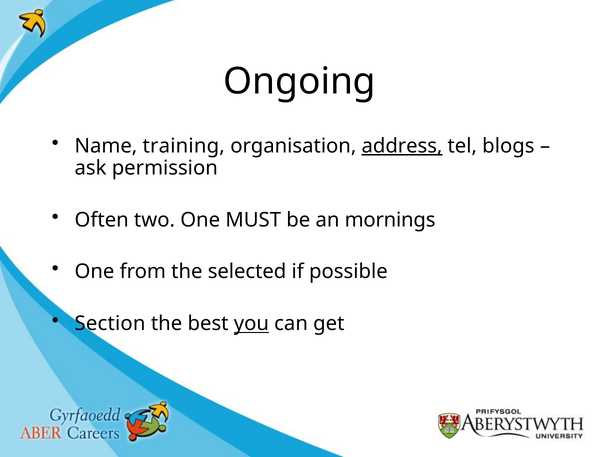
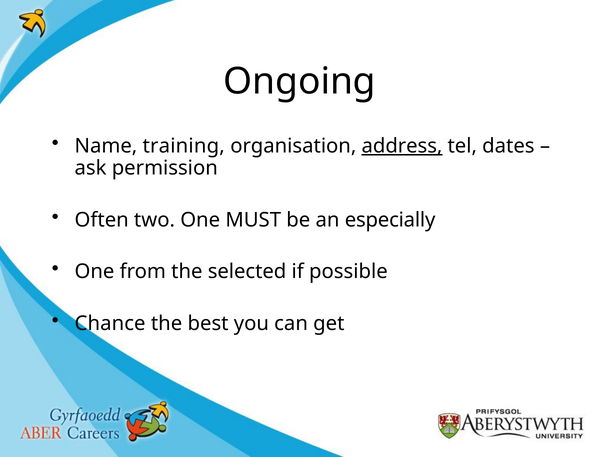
blogs: blogs -> dates
mornings: mornings -> especially
Section: Section -> Chance
you underline: present -> none
